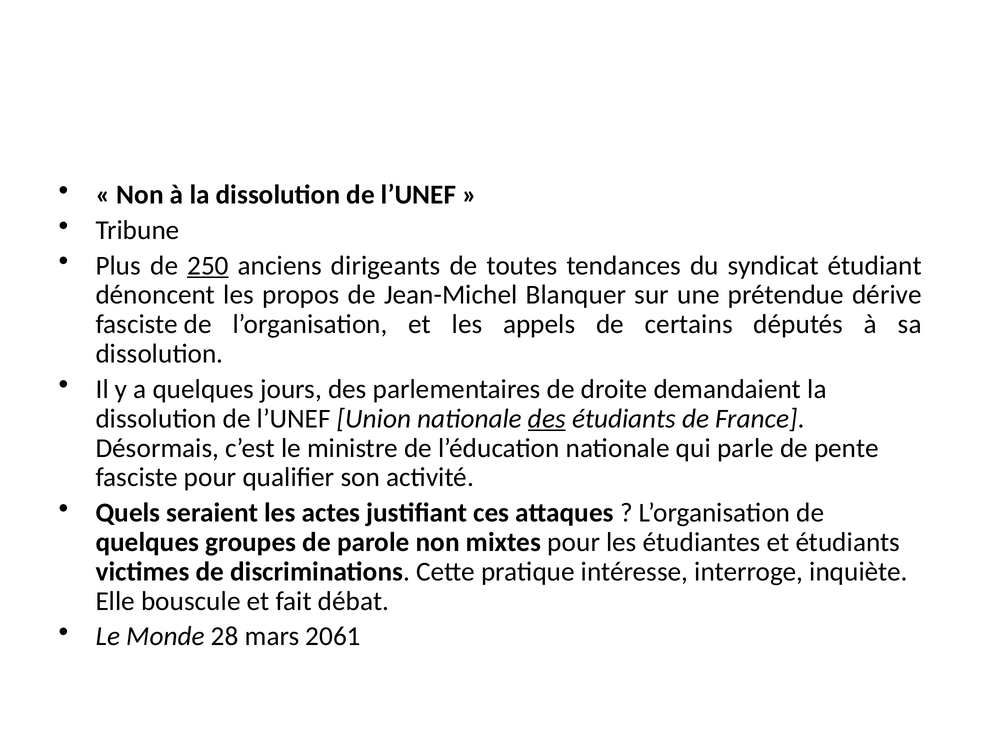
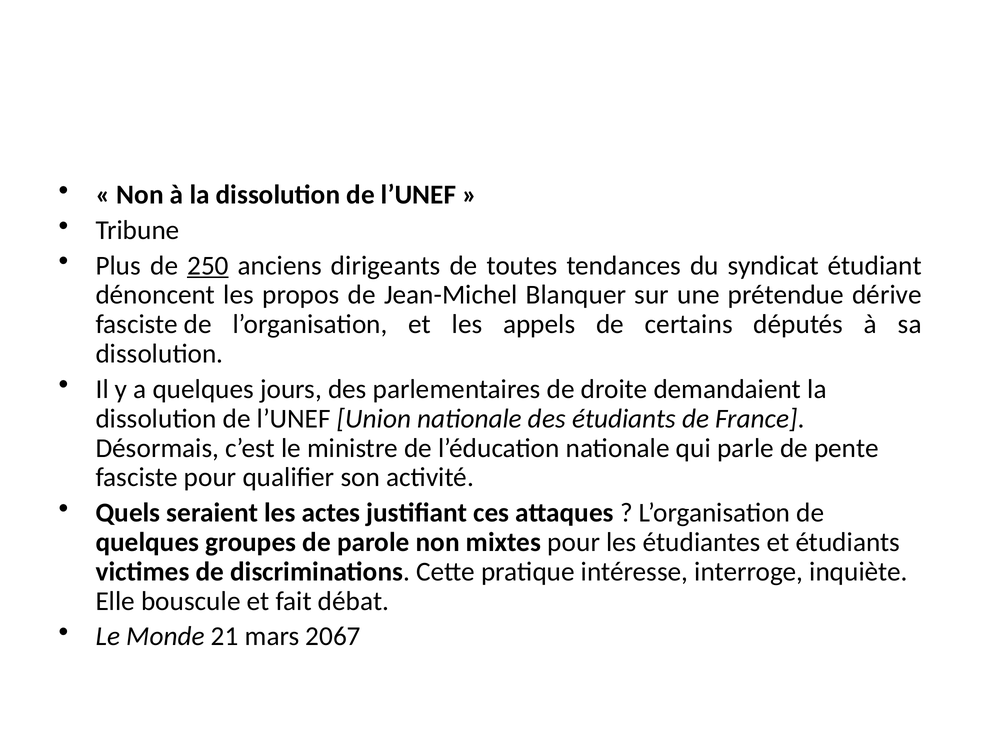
des at (547, 418) underline: present -> none
28: 28 -> 21
2061: 2061 -> 2067
